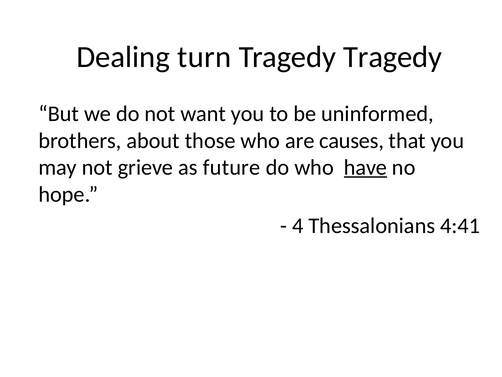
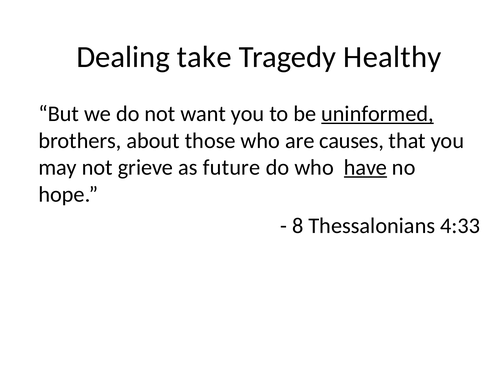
turn: turn -> take
Tragedy Tragedy: Tragedy -> Healthy
uninformed underline: none -> present
4: 4 -> 8
4:41: 4:41 -> 4:33
